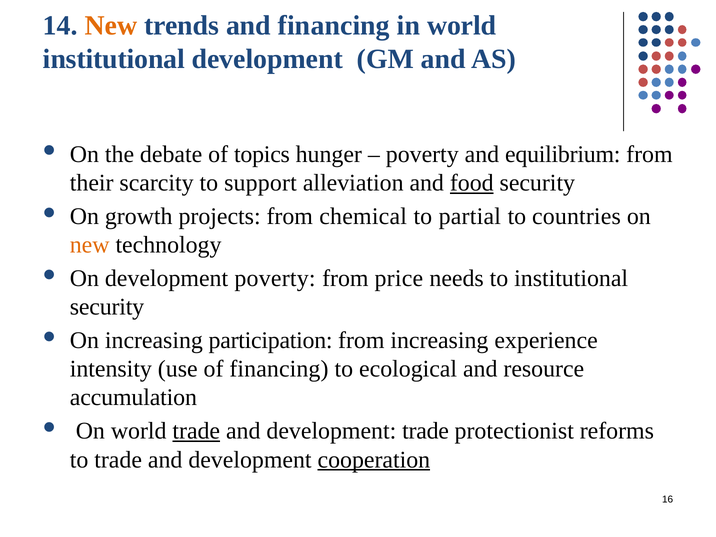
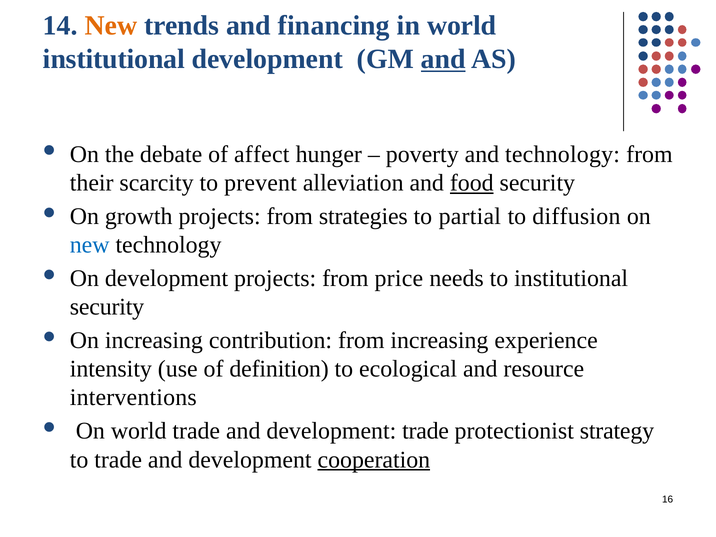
and at (443, 59) underline: none -> present
topics: topics -> affect
and equilibrium: equilibrium -> technology
support: support -> prevent
chemical: chemical -> strategies
countries: countries -> diffusion
new at (90, 245) colour: orange -> blue
development poverty: poverty -> projects
participation: participation -> contribution
of financing: financing -> definition
accumulation: accumulation -> interventions
trade at (196, 431) underline: present -> none
reforms: reforms -> strategy
